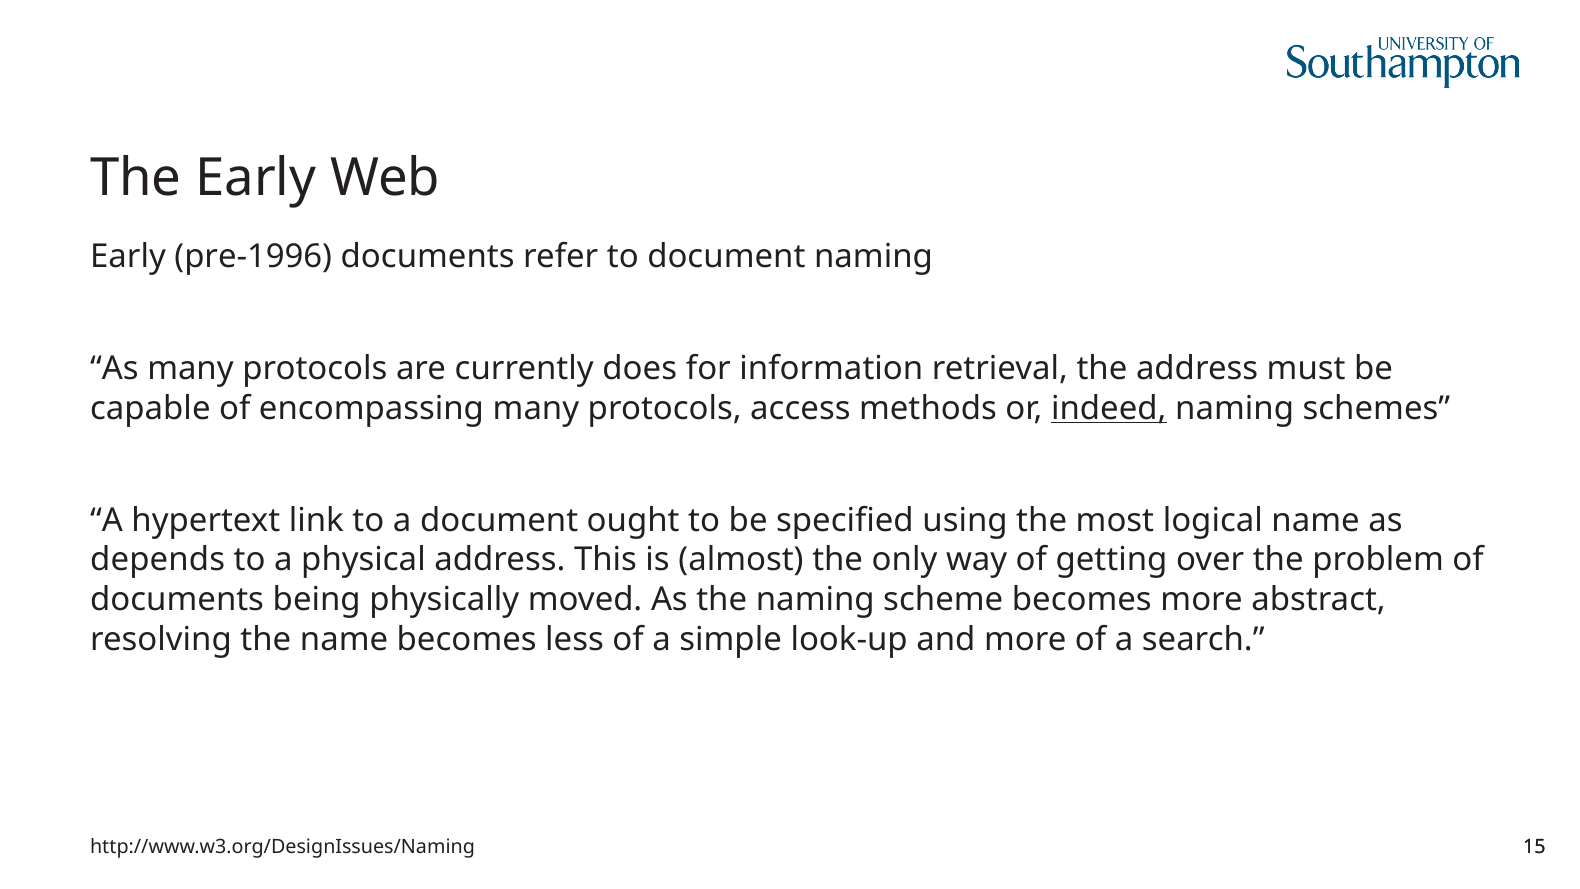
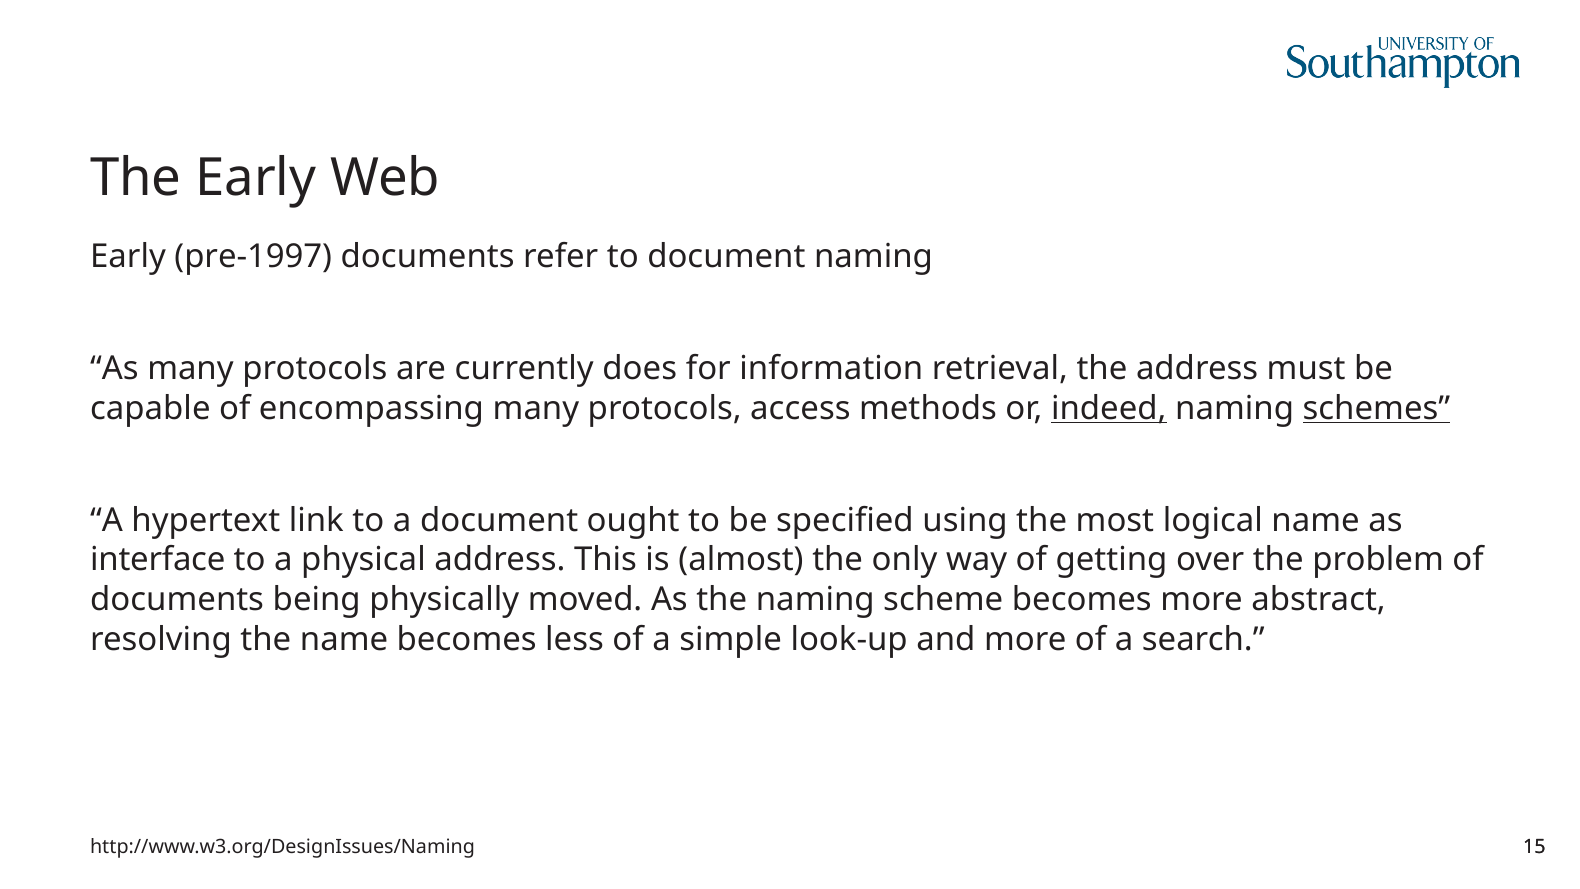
pre-1996: pre-1996 -> pre-1997
schemes underline: none -> present
depends: depends -> interface
